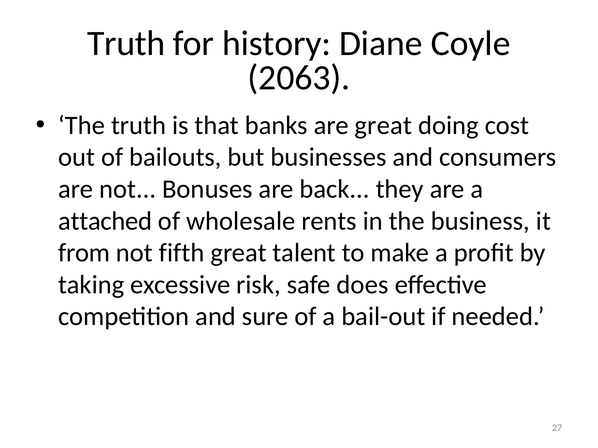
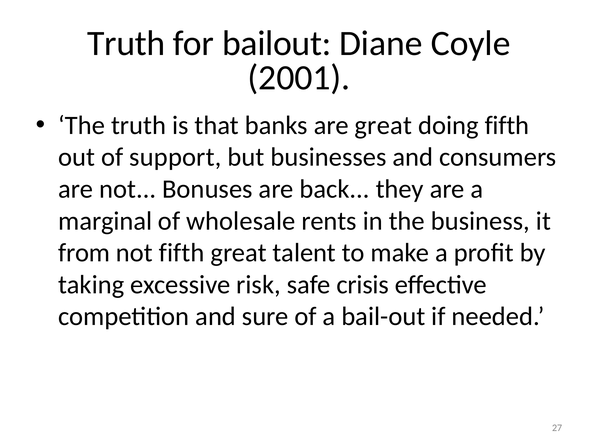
history: history -> bailout
2063: 2063 -> 2001
doing cost: cost -> fifth
bailouts: bailouts -> support
attached: attached -> marginal
does: does -> crisis
